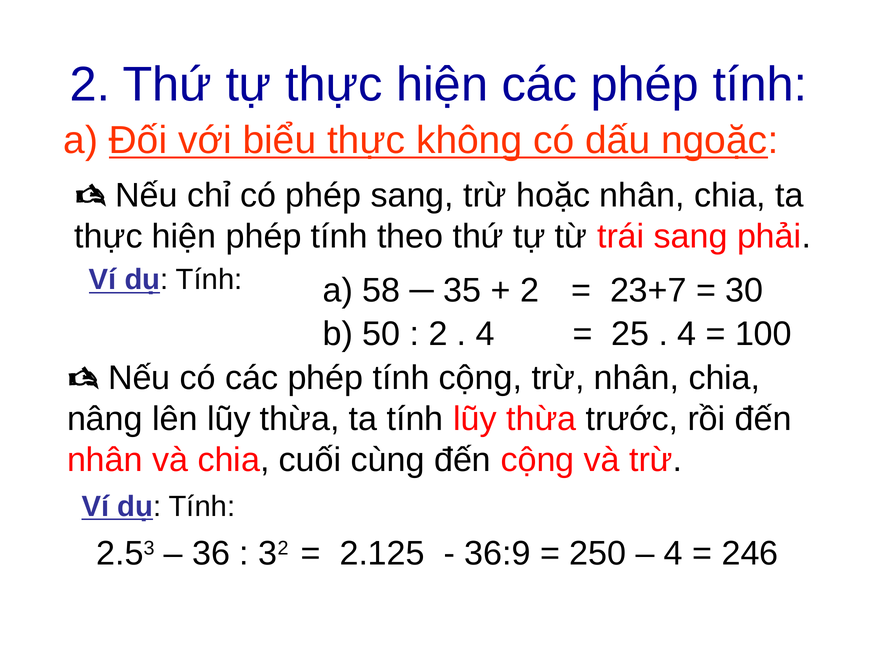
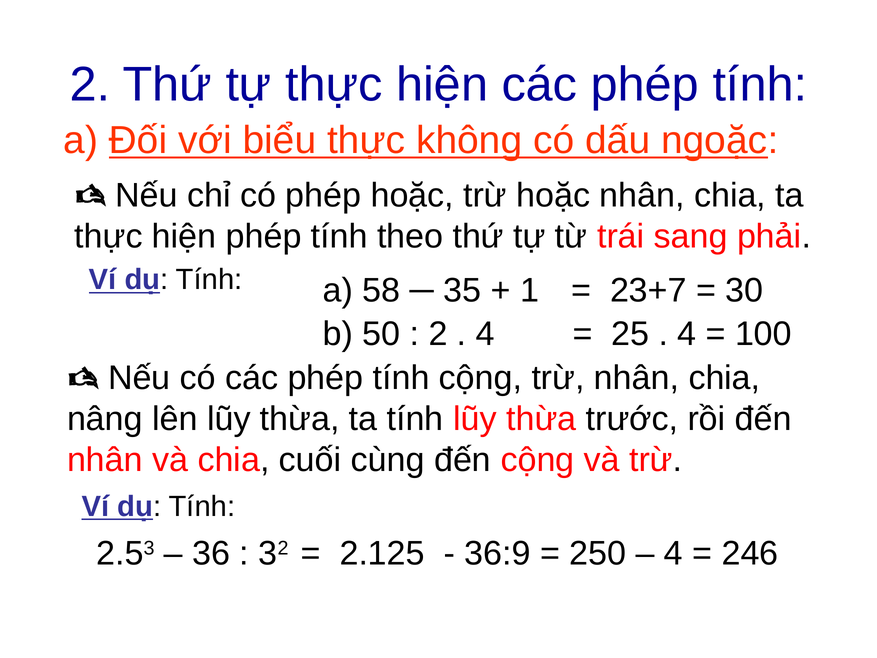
phép sang: sang -> hoặc
2 at (529, 290): 2 -> 1
